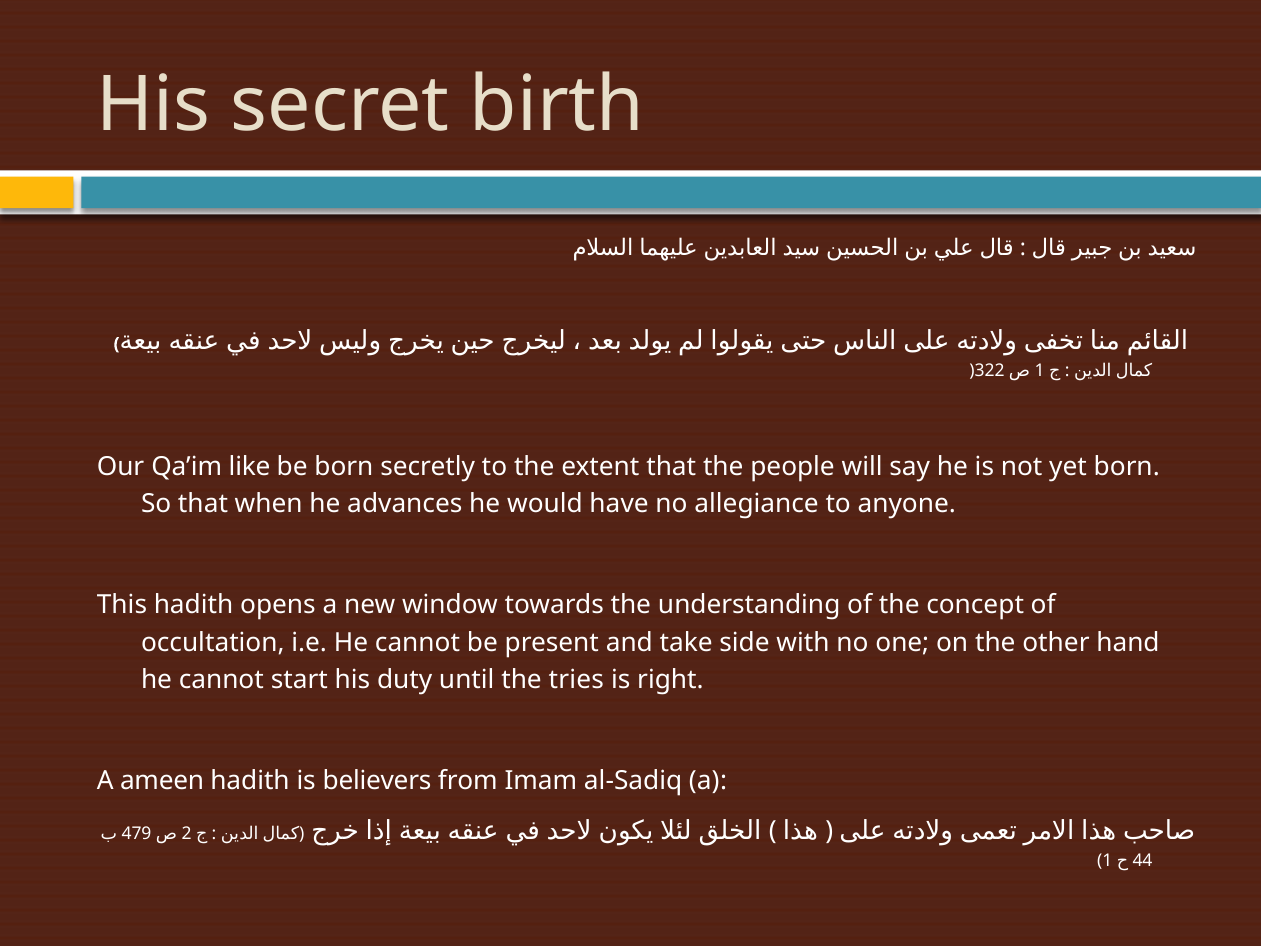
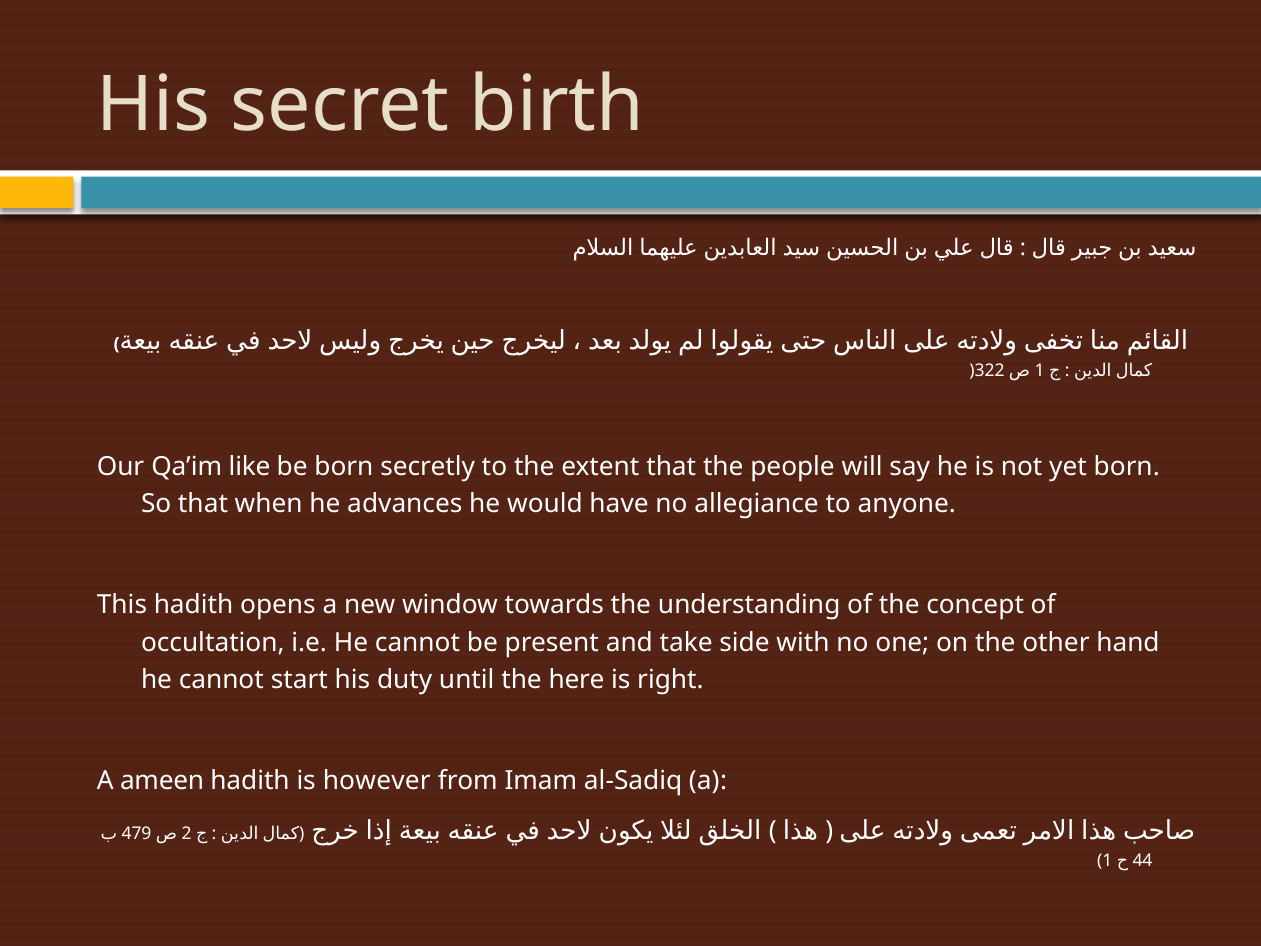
tries: tries -> here
believers: believers -> however
